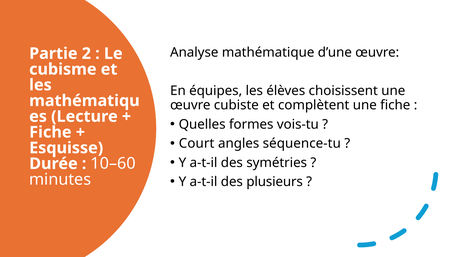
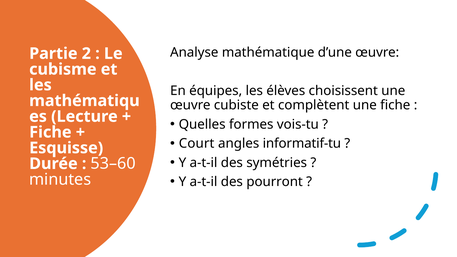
séquence-tu: séquence-tu -> informatif-tu
10–60: 10–60 -> 53–60
plusieurs: plusieurs -> pourront
